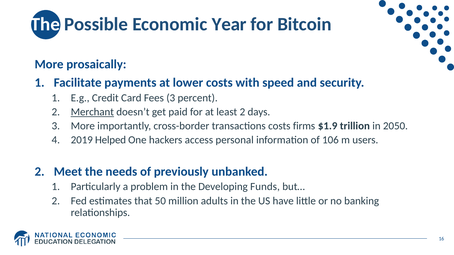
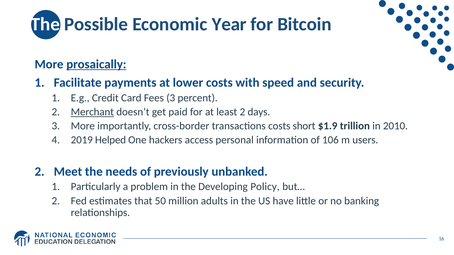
prosaically underline: none -> present
firms: firms -> short
2050: 2050 -> 2010
Funds: Funds -> Policy
